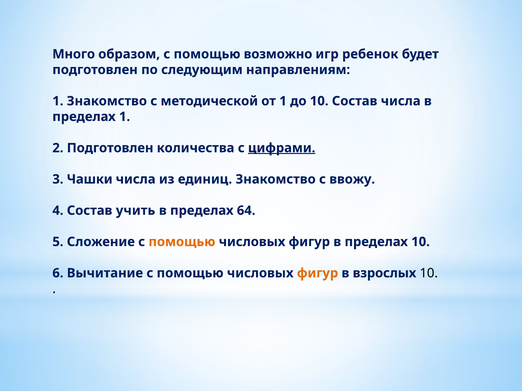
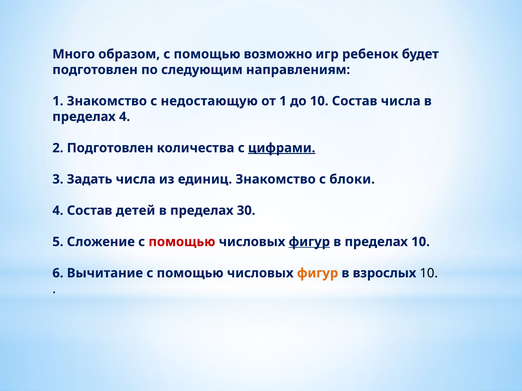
методической: методической -> недостающую
пределах 1: 1 -> 4
Чашки: Чашки -> Задать
ввожу: ввожу -> блоки
учить: учить -> детей
64: 64 -> 30
помощью at (182, 242) colour: orange -> red
фигур at (309, 242) underline: none -> present
